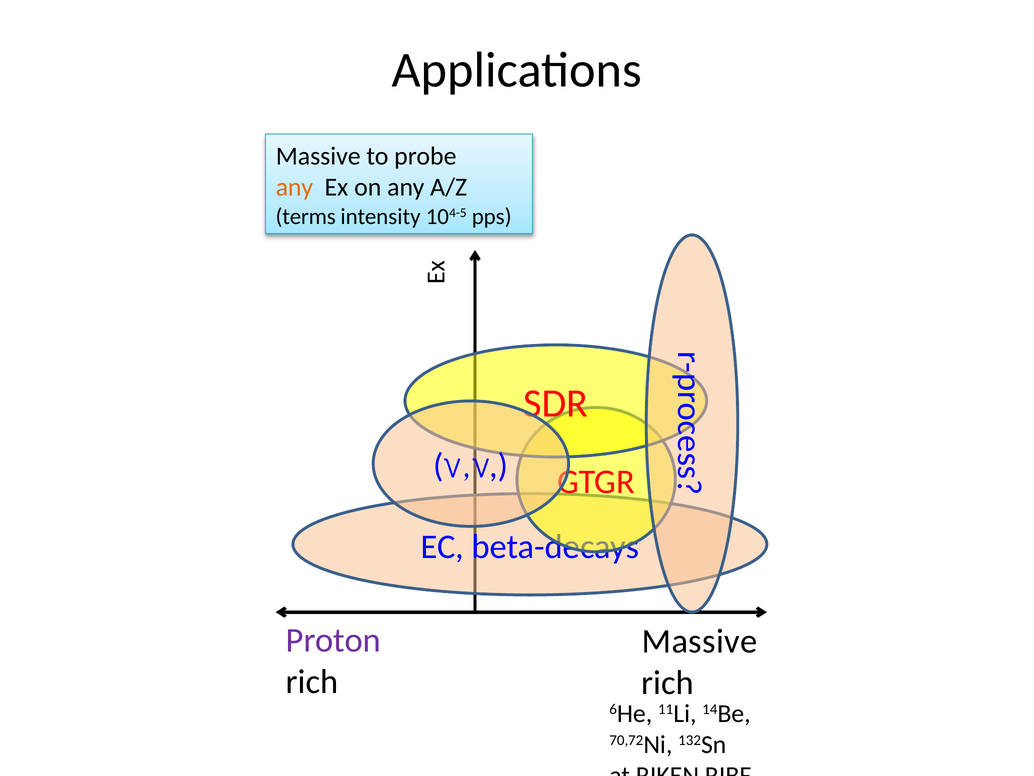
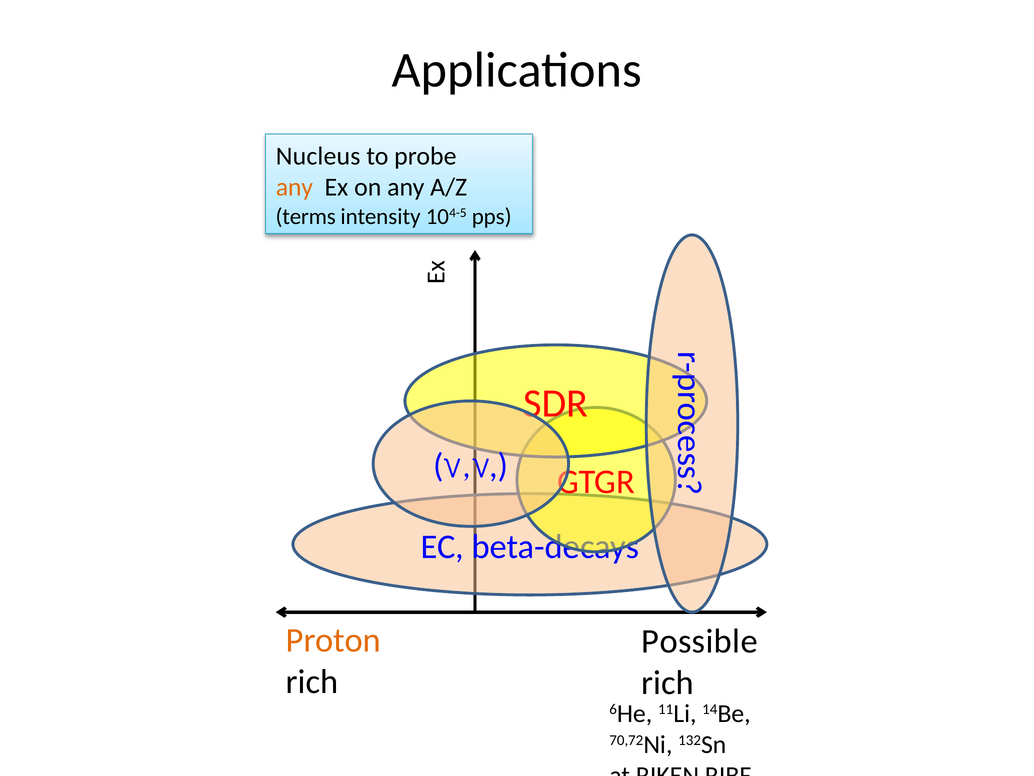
Massive at (318, 156): Massive -> Nucleus
Proton colour: purple -> orange
Massive at (700, 641): Massive -> Possible
